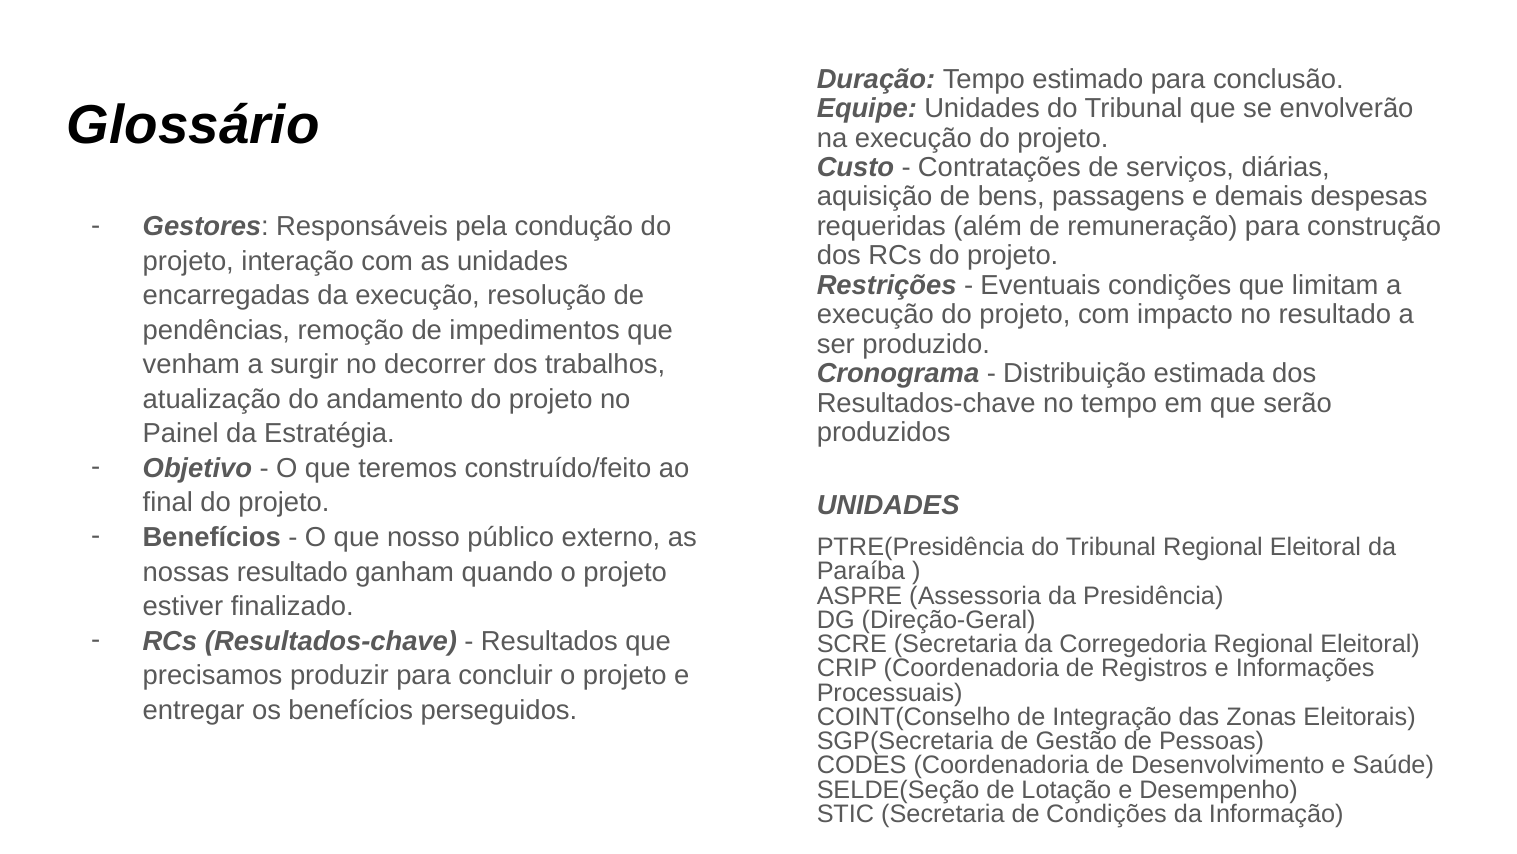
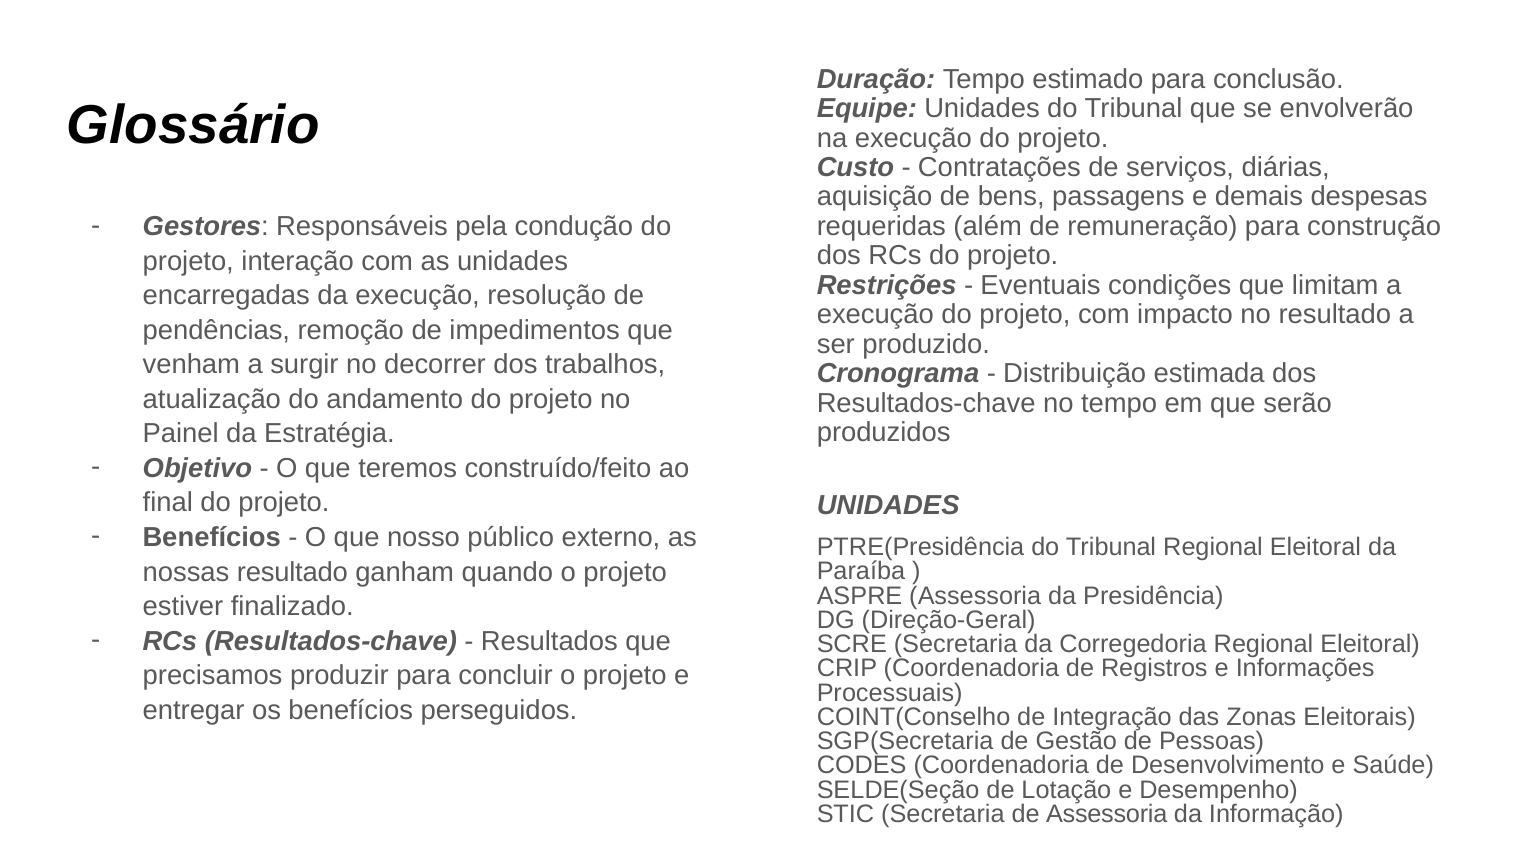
de Condições: Condições -> Assessoria
